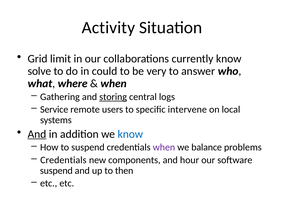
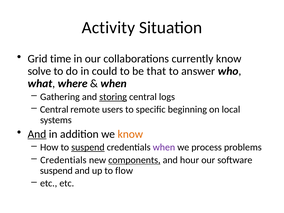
limit: limit -> time
very: very -> that
Service at (54, 109): Service -> Central
intervene: intervene -> beginning
know at (130, 134) colour: blue -> orange
suspend at (88, 147) underline: none -> present
balance: balance -> process
components underline: none -> present
then: then -> flow
